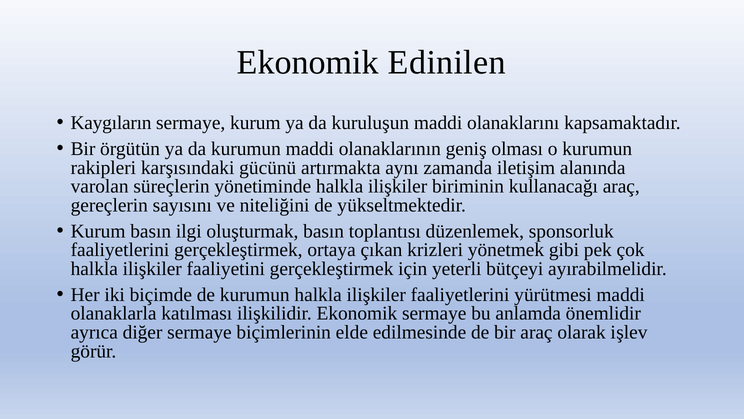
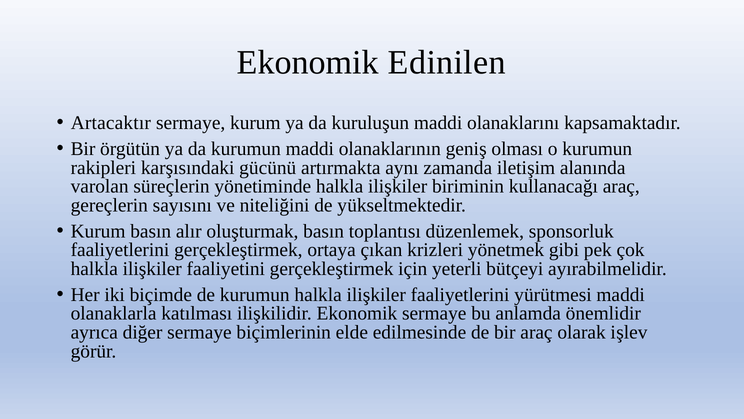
Kaygıların: Kaygıların -> Artacaktır
ilgi: ilgi -> alır
